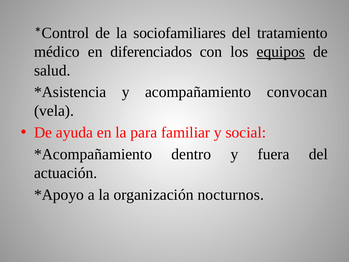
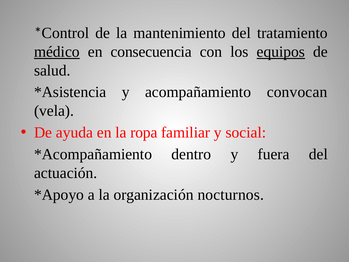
sociofamiliares: sociofamiliares -> mantenimiento
médico underline: none -> present
diferenciados: diferenciados -> consecuencia
para: para -> ropa
